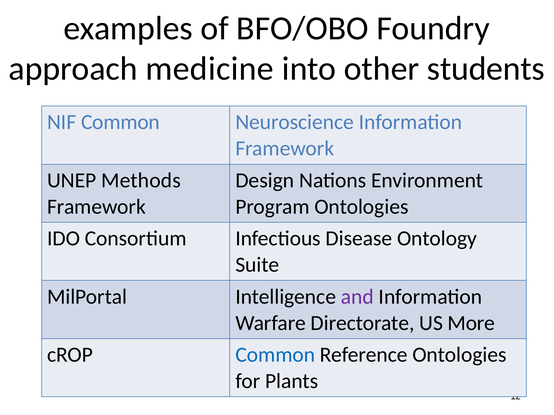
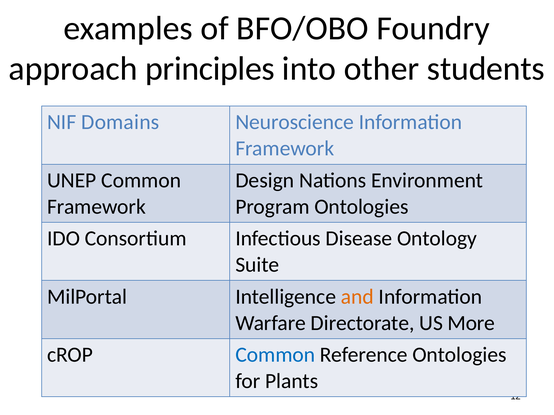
medicine: medicine -> principles
NIF Common: Common -> Domains
UNEP Methods: Methods -> Common
and colour: purple -> orange
